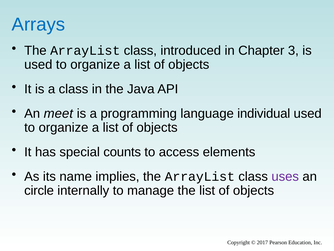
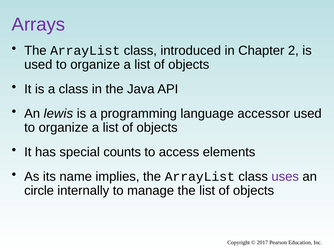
Arrays colour: blue -> purple
3: 3 -> 2
meet: meet -> lewis
individual: individual -> accessor
